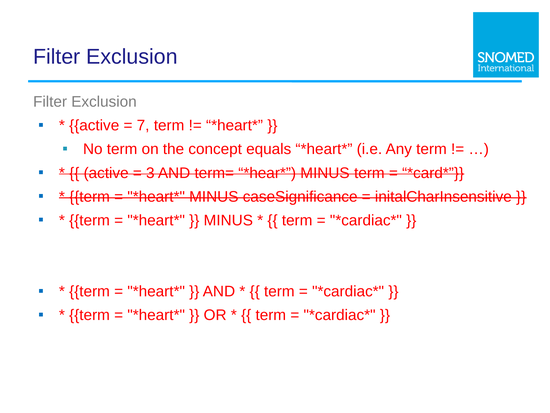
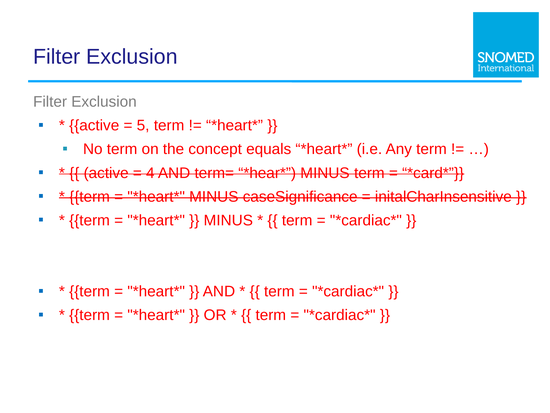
7: 7 -> 5
3: 3 -> 4
